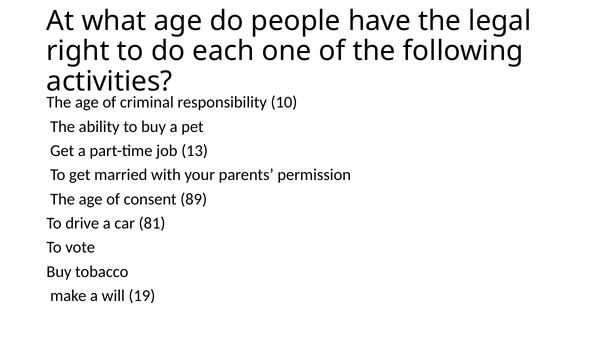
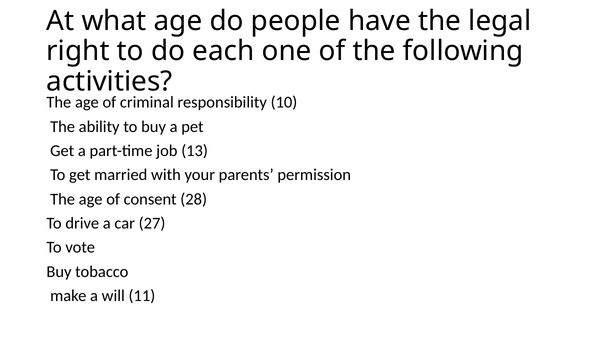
89: 89 -> 28
81: 81 -> 27
19: 19 -> 11
